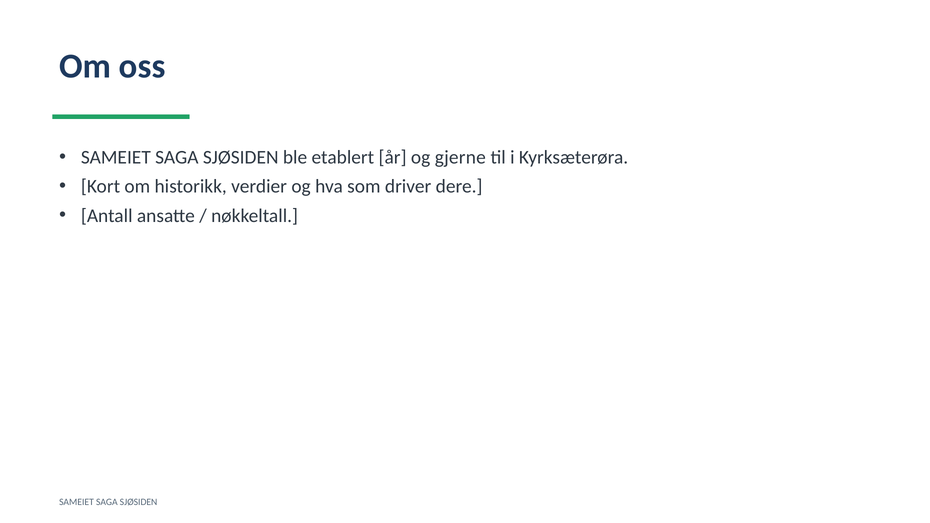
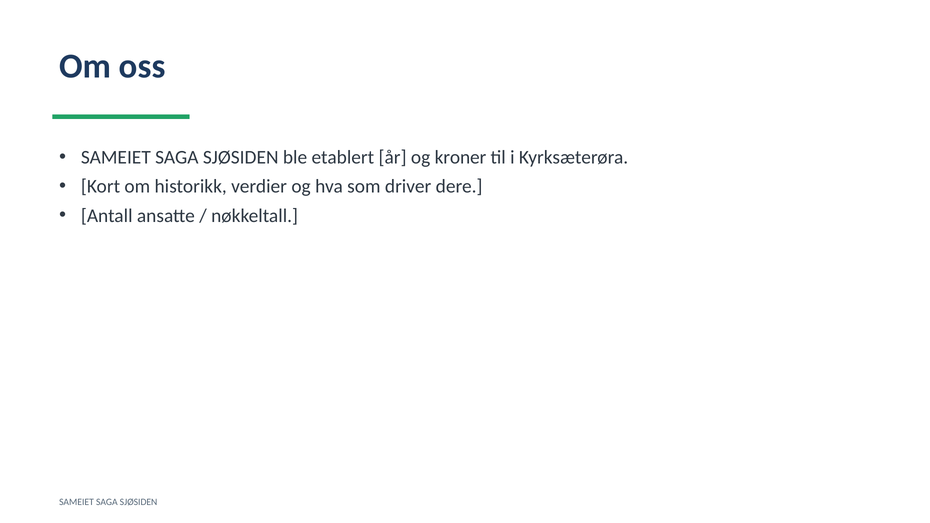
gjerne: gjerne -> kroner
